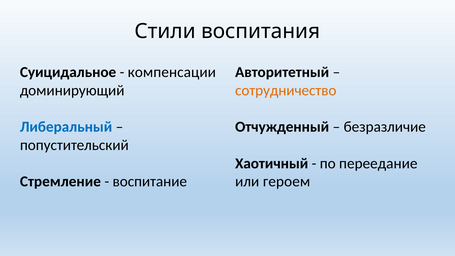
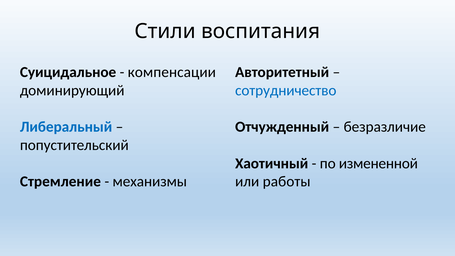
сотрудничество colour: orange -> blue
переедание: переедание -> измененной
воспитание: воспитание -> механизмы
героем: героем -> работы
